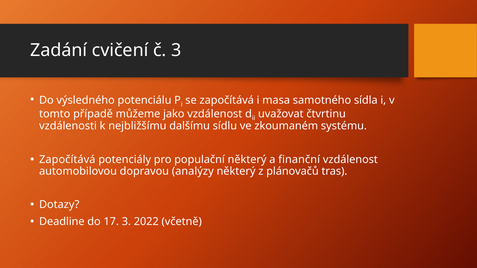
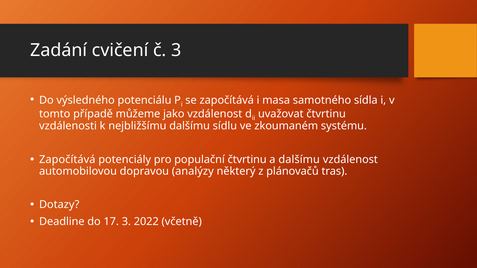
populační některý: některý -> čtvrtinu
a finanční: finanční -> dalšímu
